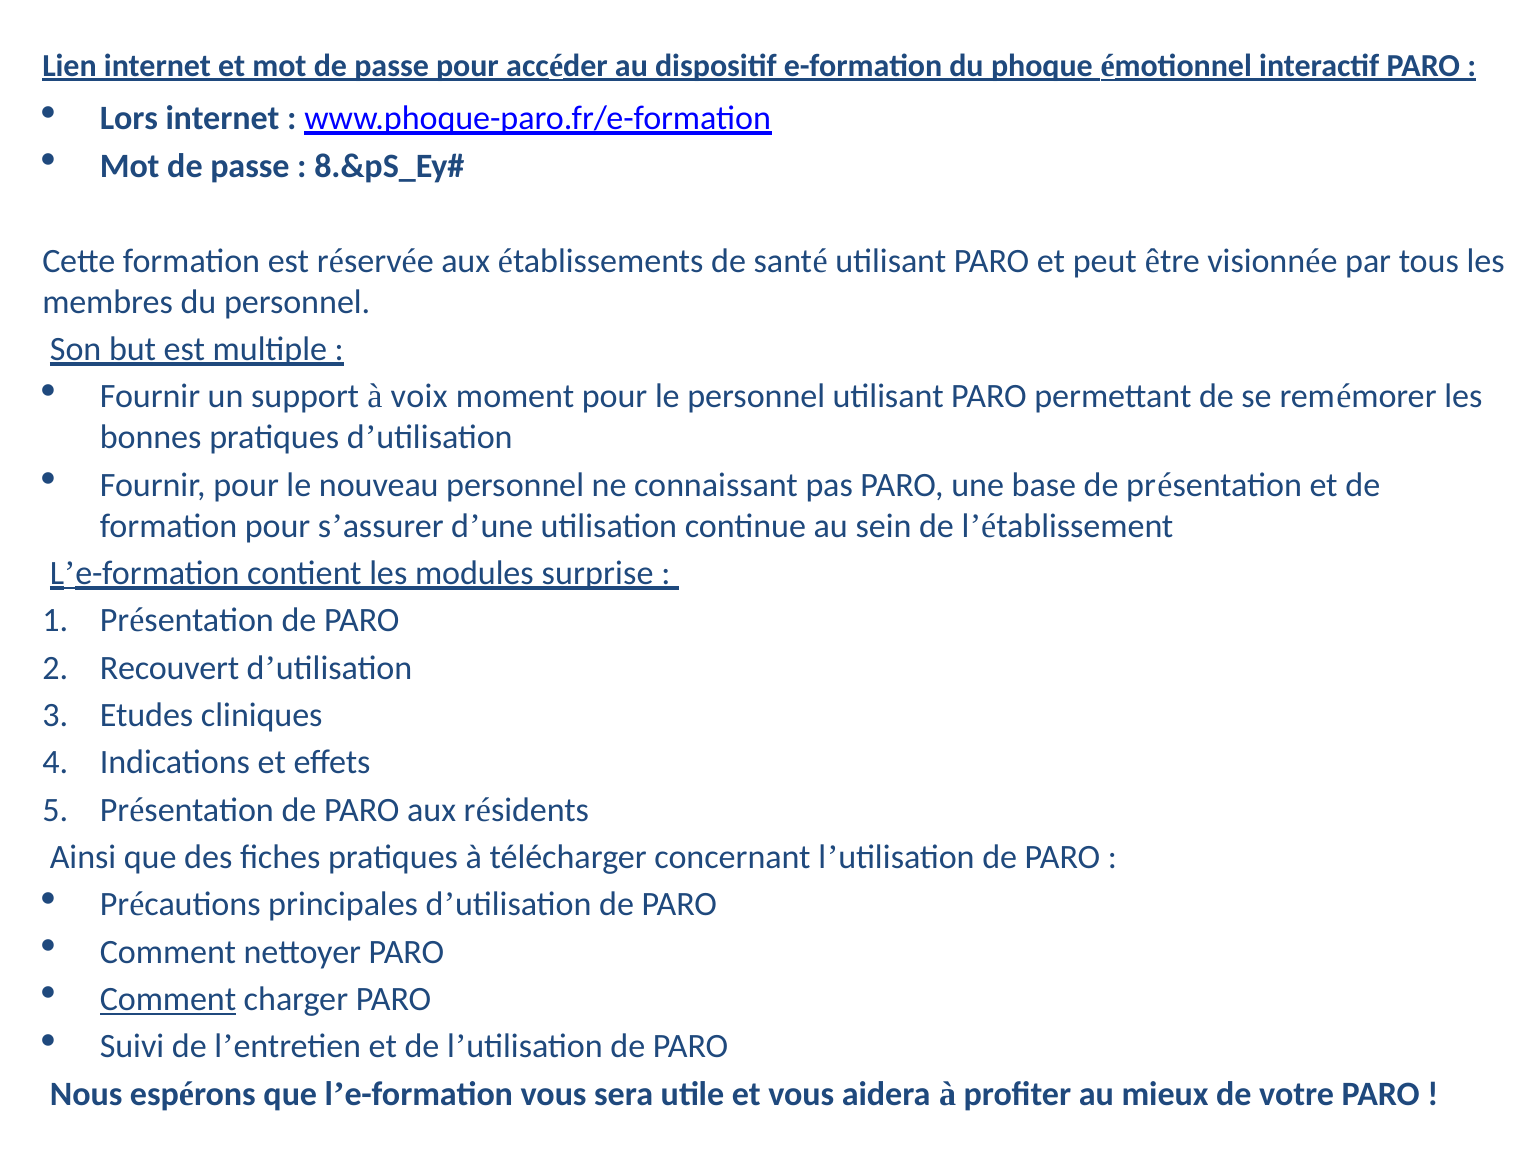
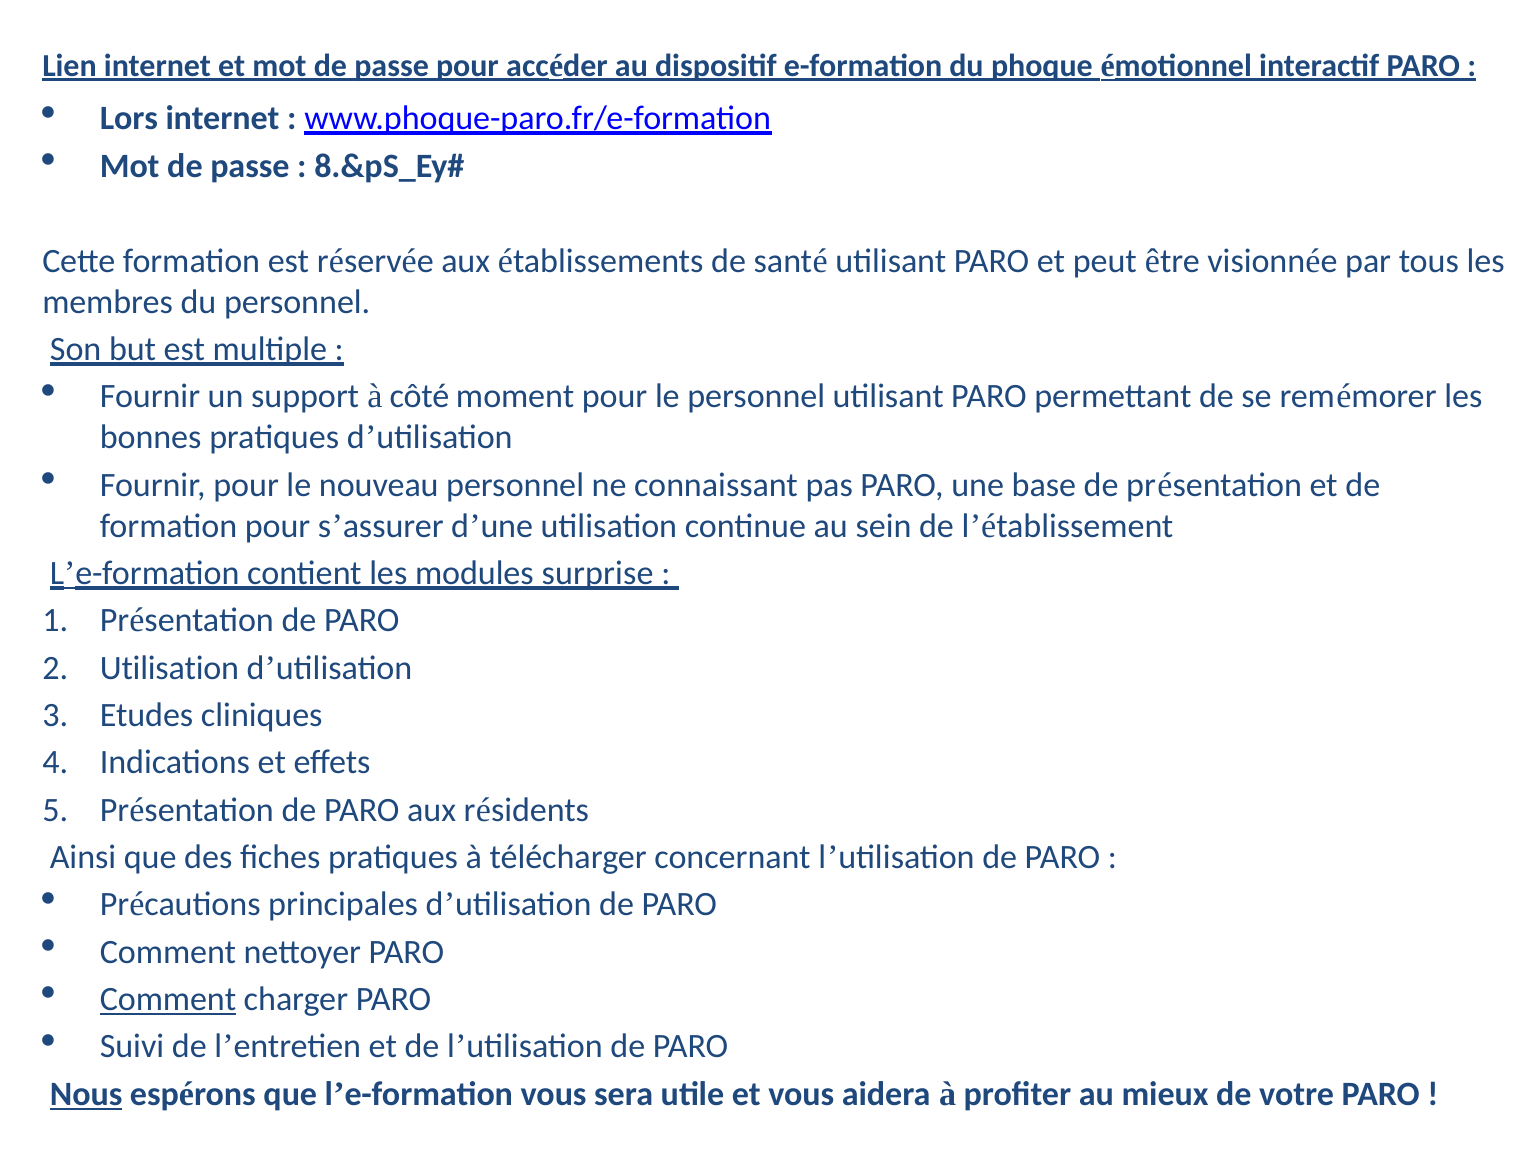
voix: voix -> côté
Recouvert at (170, 668): Recouvert -> Utilisation
Nous underline: none -> present
